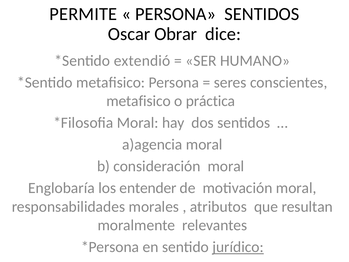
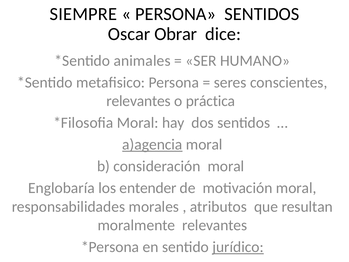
PERMITE: PERMITE -> SIEMPRE
extendió: extendió -> animales
metafisico at (138, 101): metafisico -> relevantes
a)agencia underline: none -> present
